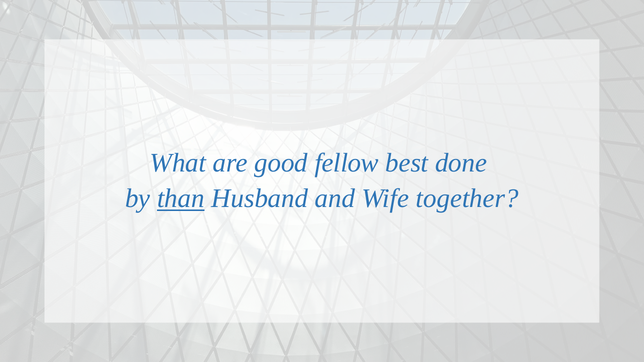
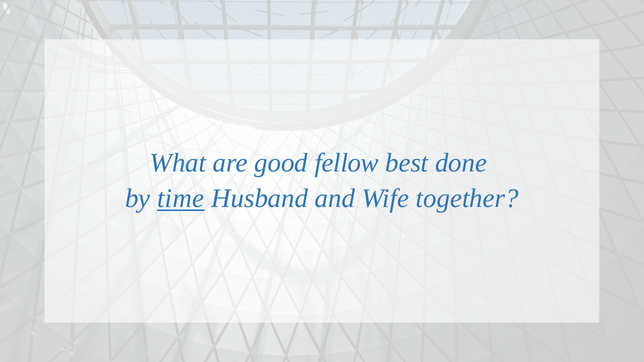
than: than -> time
